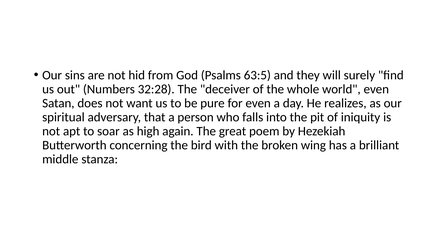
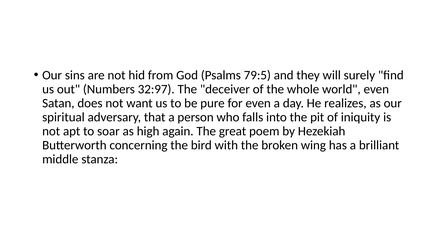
63:5: 63:5 -> 79:5
32:28: 32:28 -> 32:97
